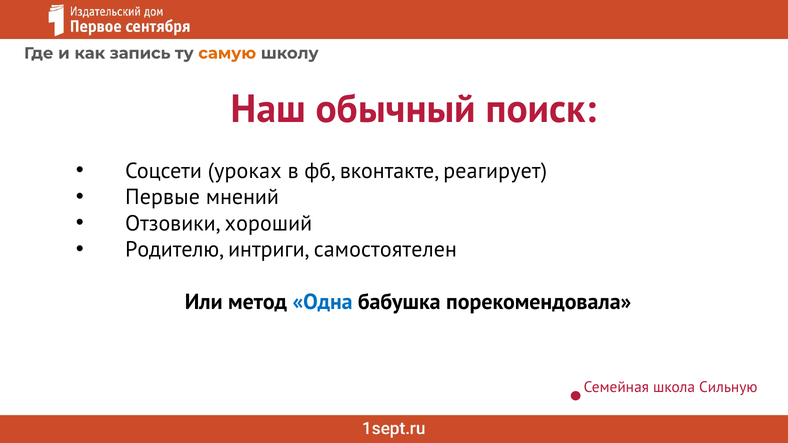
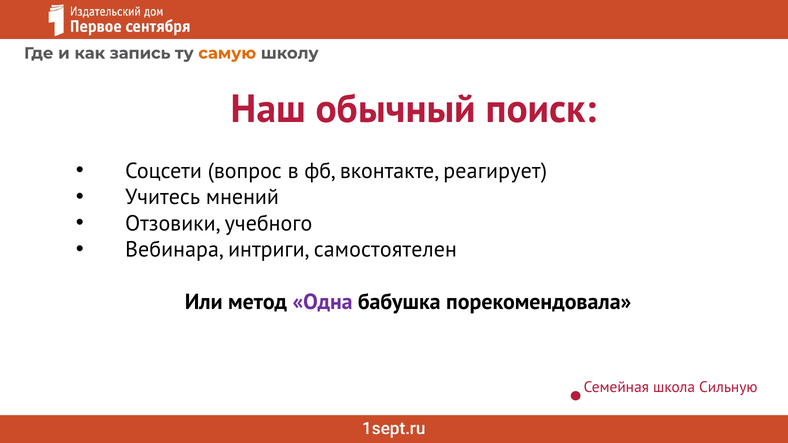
уроках: уроках -> вопрос
Первые: Первые -> Учитесь
хороший: хороший -> учебного
Родителю: Родителю -> Вебинара
Одна colour: blue -> purple
